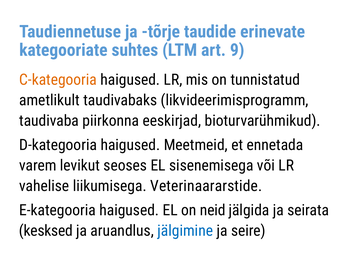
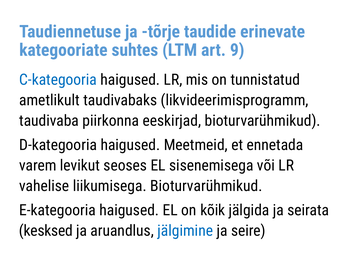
C-kategooria colour: orange -> blue
liikumisega Veterinaararstide: Veterinaararstide -> Bioturvarühmikud
neid: neid -> kõik
